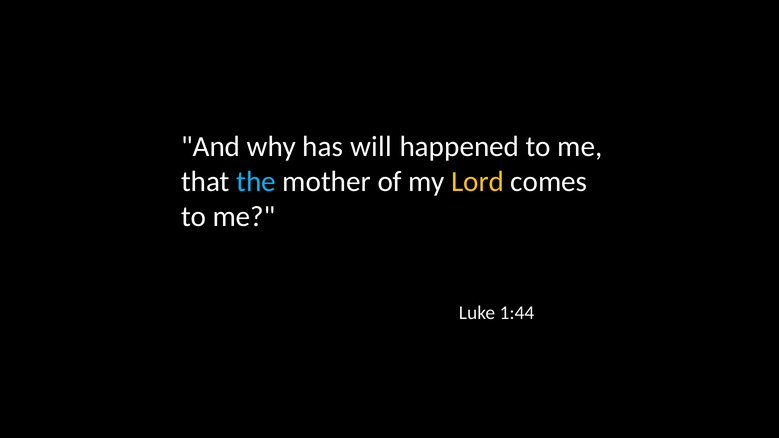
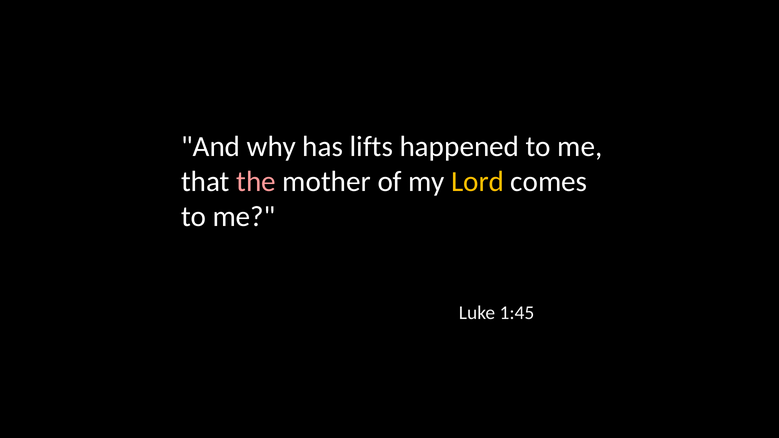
will: will -> lifts
the colour: light blue -> pink
1:44: 1:44 -> 1:45
